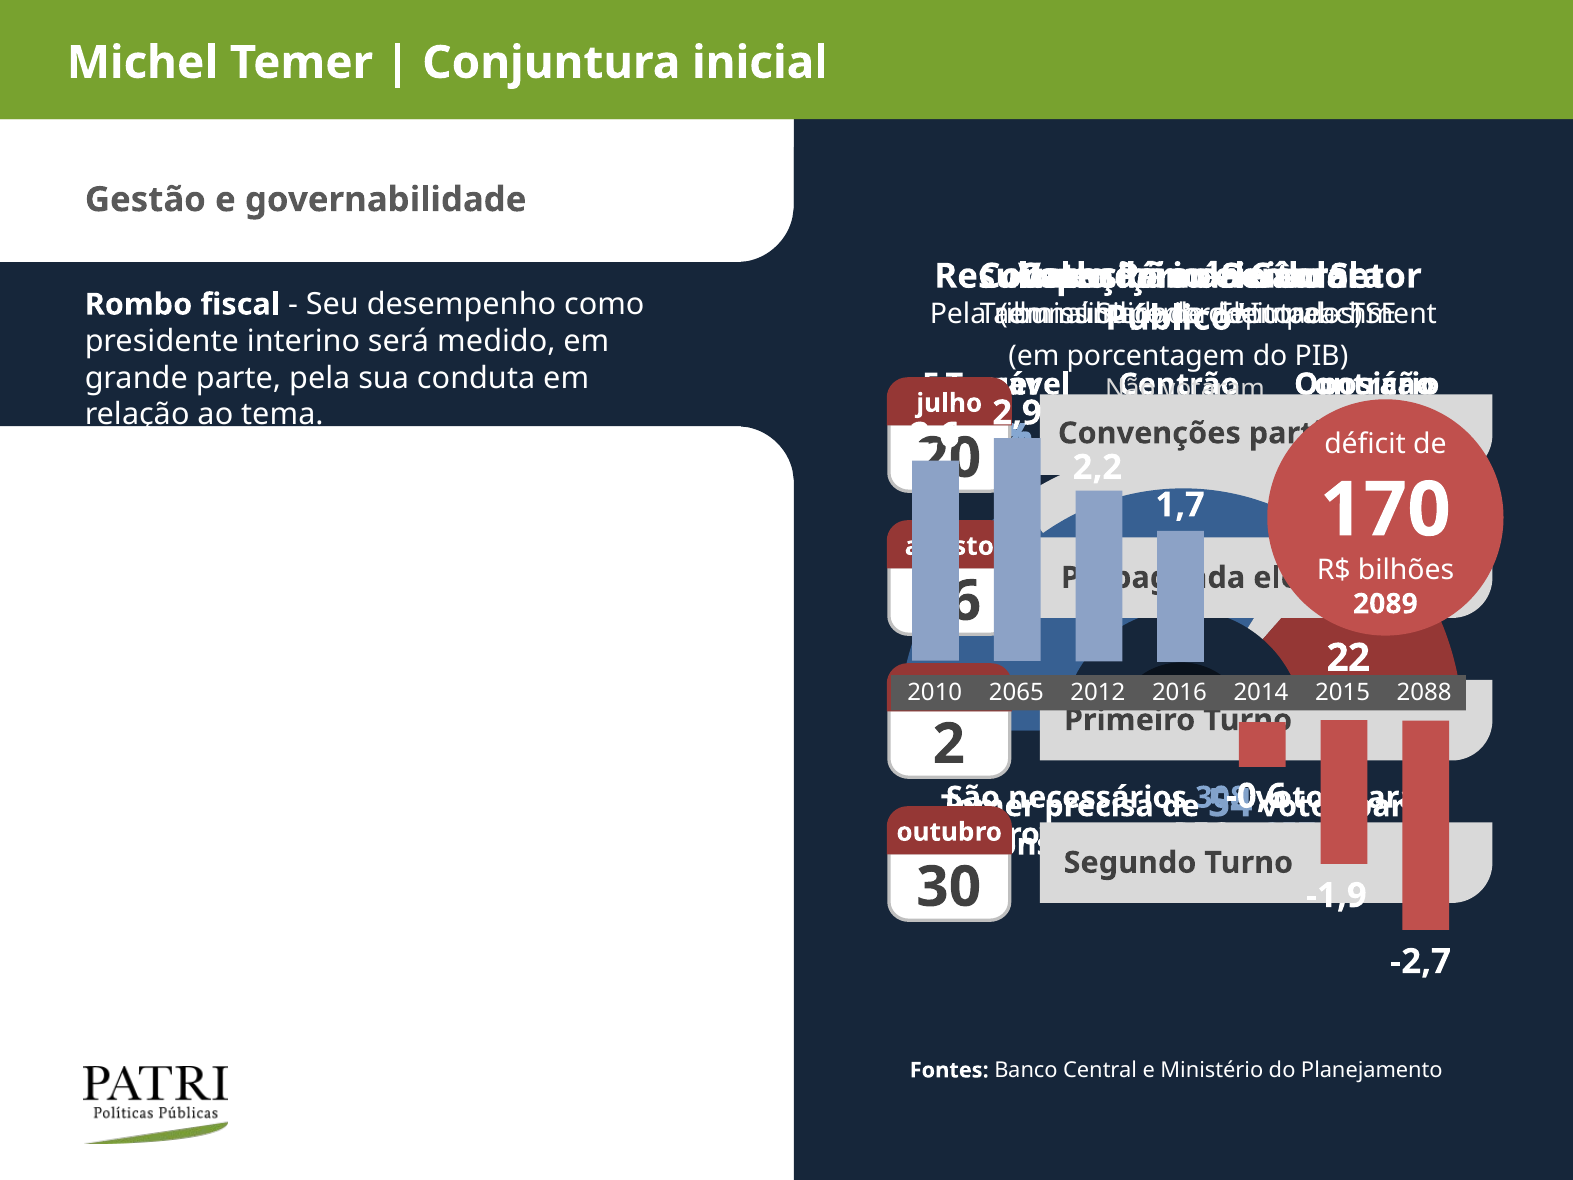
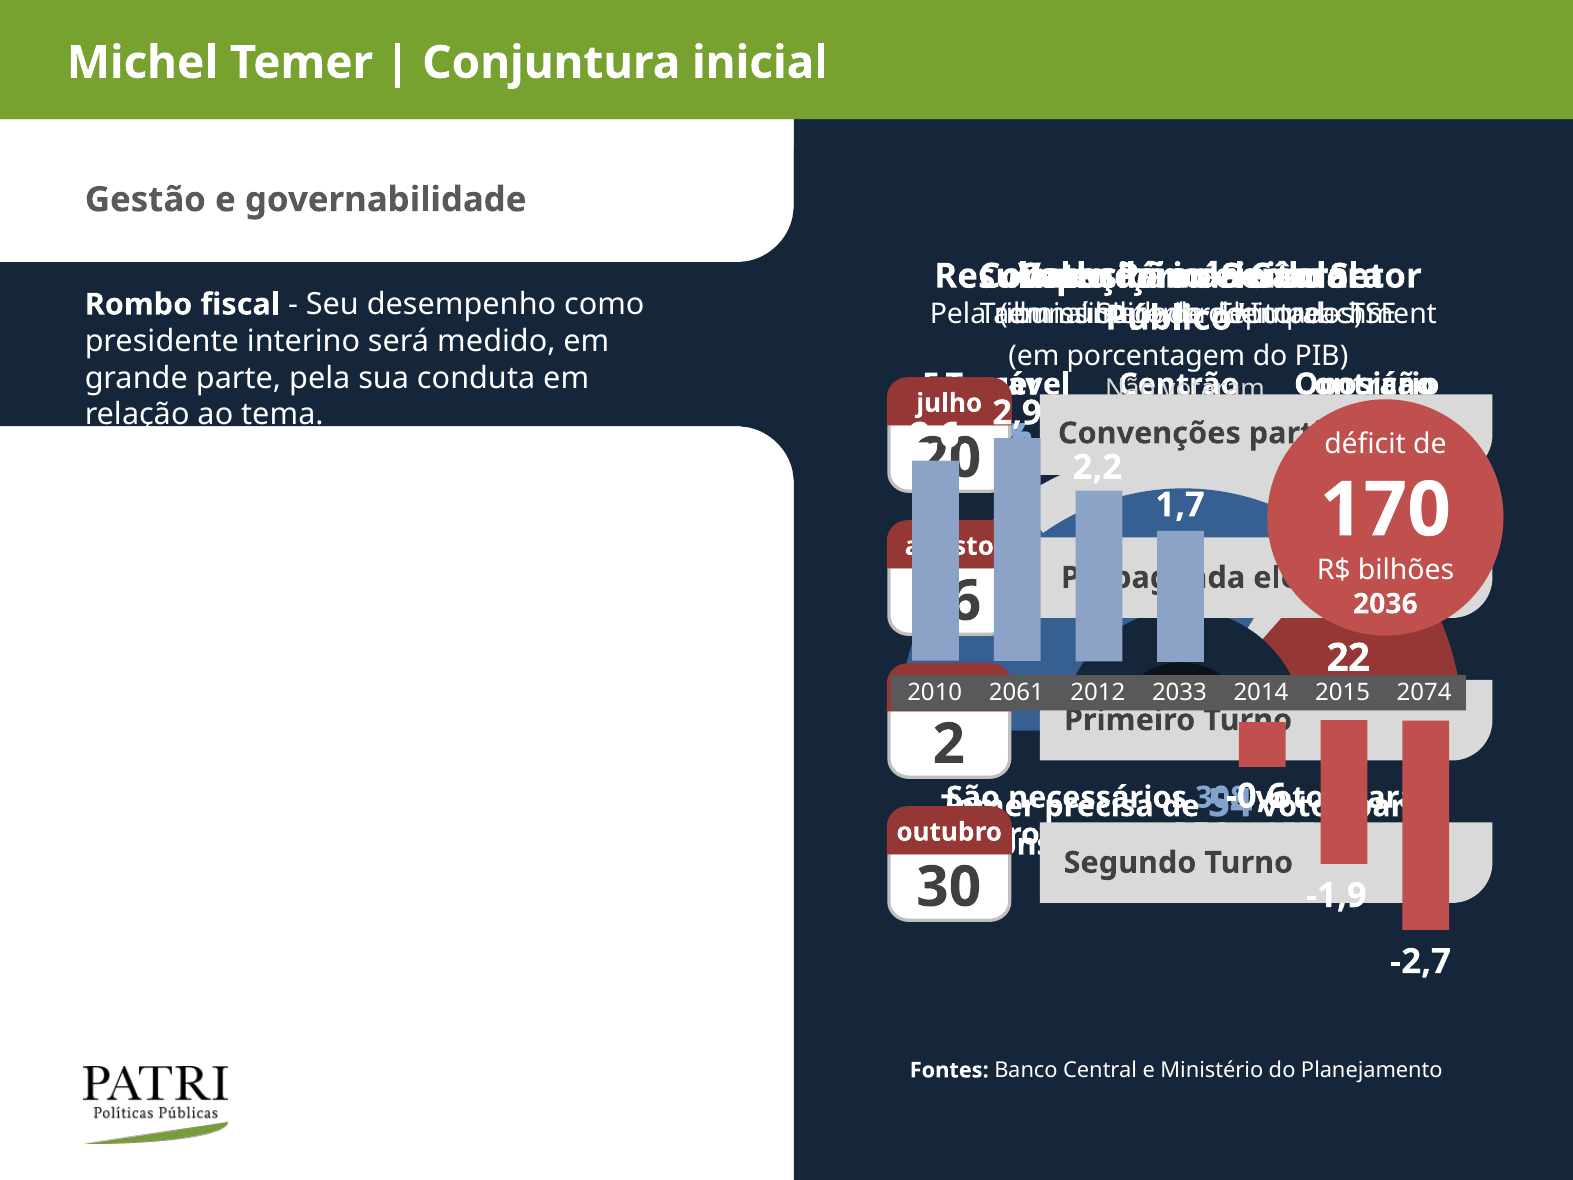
2089: 2089 -> 2036
2065: 2065 -> 2061
2016: 2016 -> 2033
2088: 2088 -> 2074
